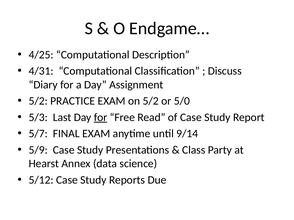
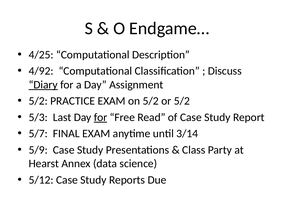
4/31: 4/31 -> 4/92
Diary underline: none -> present
or 5/0: 5/0 -> 5/2
9/14: 9/14 -> 3/14
